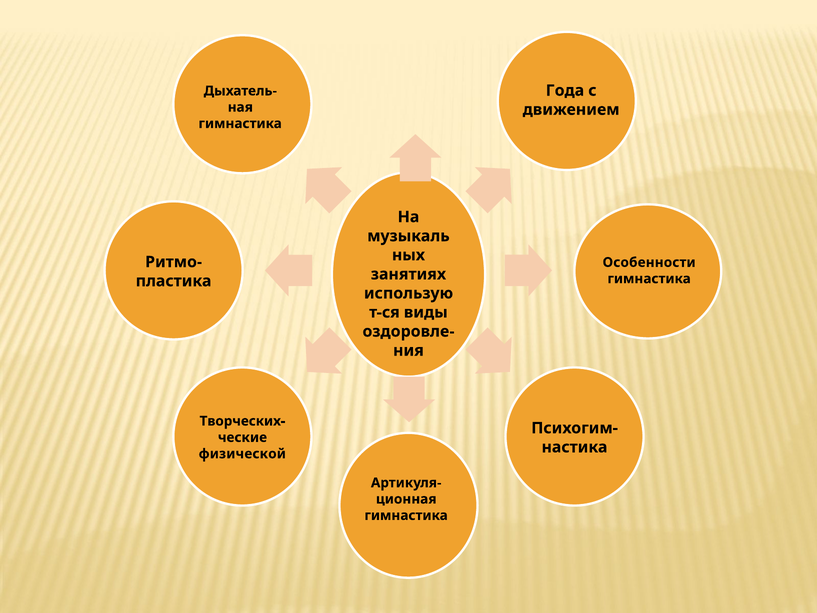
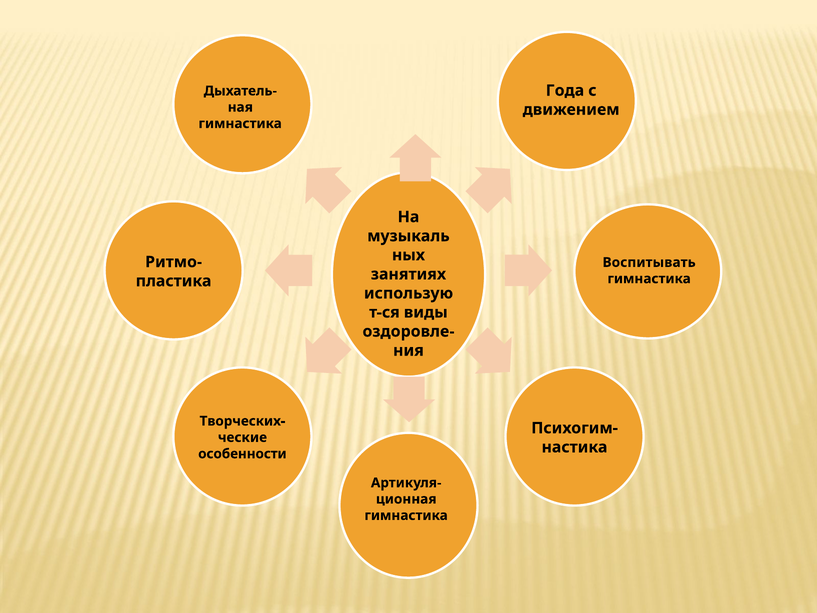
Особенности: Особенности -> Воспитывать
физической: физической -> особенности
